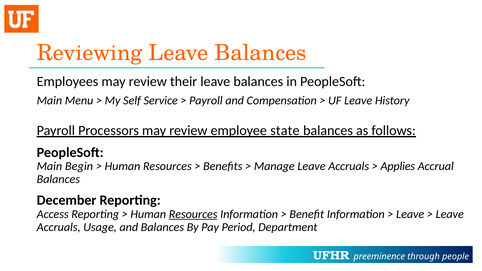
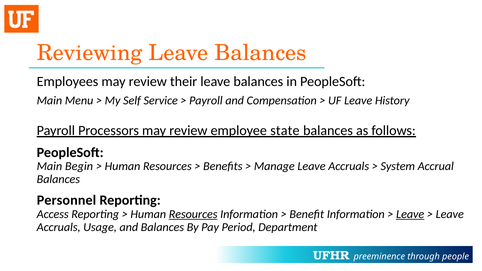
Applies: Applies -> System
December: December -> Personnel
Leave at (410, 214) underline: none -> present
